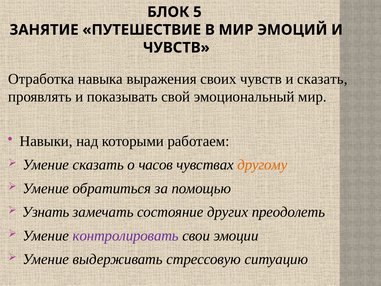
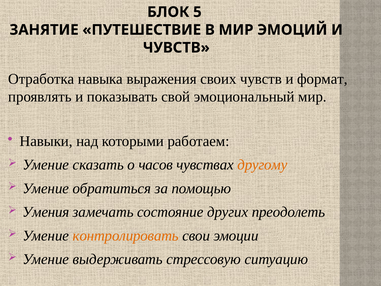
и сказать: сказать -> формат
Узнать: Узнать -> Умения
контролировать colour: purple -> orange
